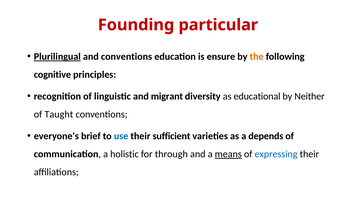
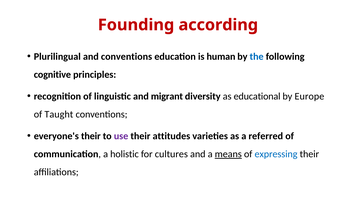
particular: particular -> according
Plurilingual underline: present -> none
ensure: ensure -> human
the colour: orange -> blue
Neither: Neither -> Europe
everyone's brief: brief -> their
use colour: blue -> purple
sufficient: sufficient -> attitudes
depends: depends -> referred
through: through -> cultures
